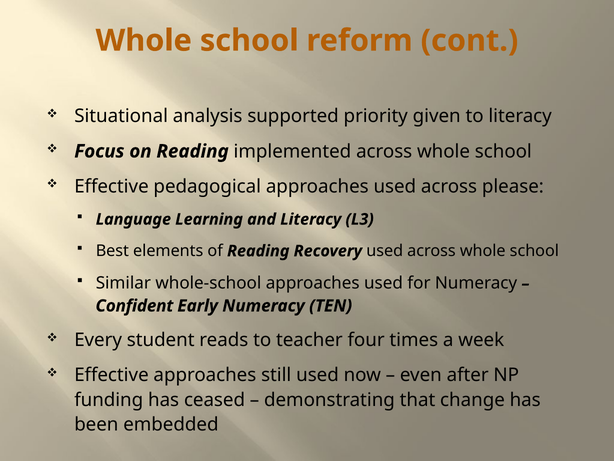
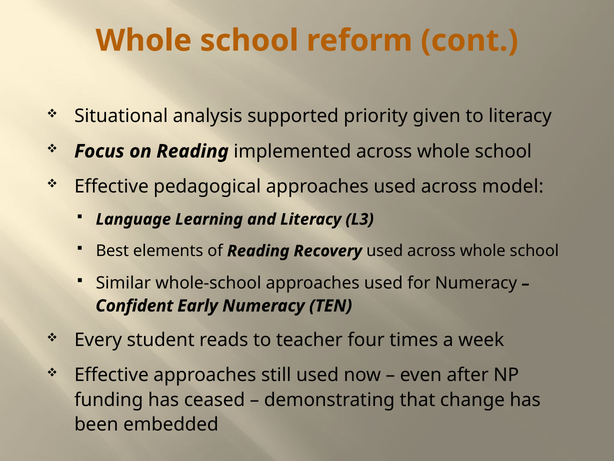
please: please -> model
